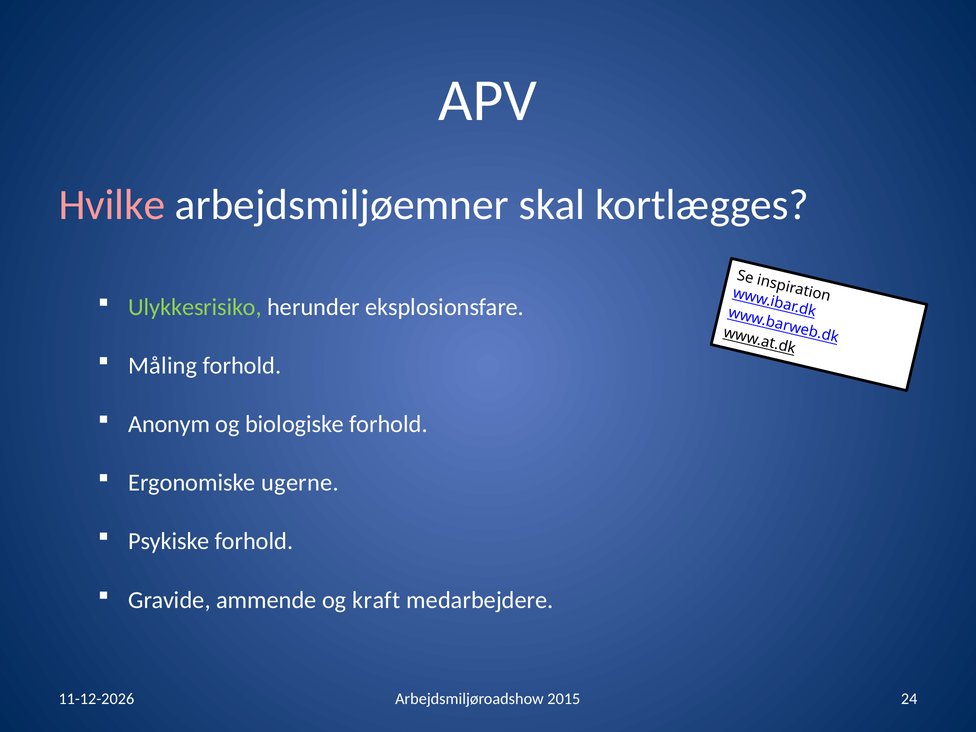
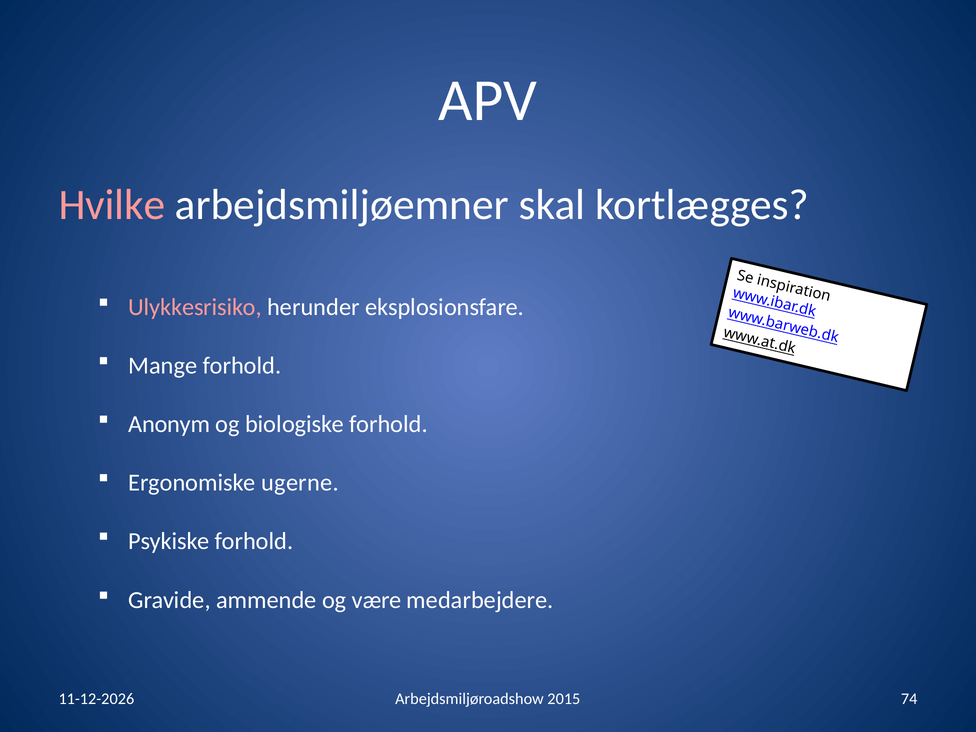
Ulykkesrisiko colour: light green -> pink
Måling: Måling -> Mange
kraft: kraft -> være
24: 24 -> 74
